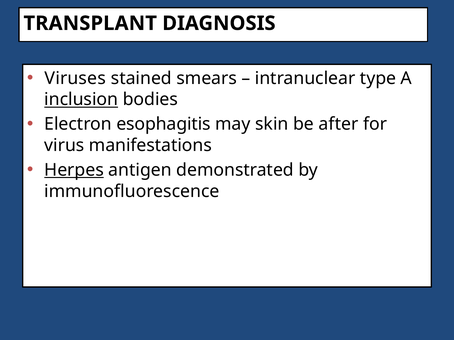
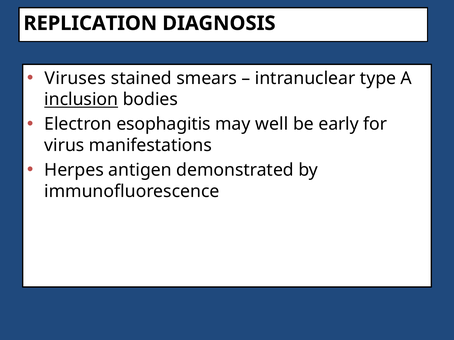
TRANSPLANT: TRANSPLANT -> REPLICATION
skin: skin -> well
after: after -> early
Herpes underline: present -> none
